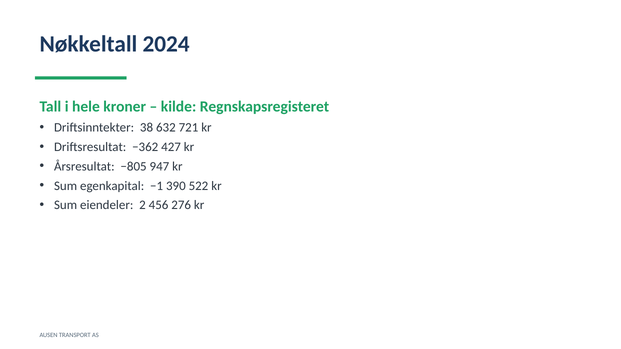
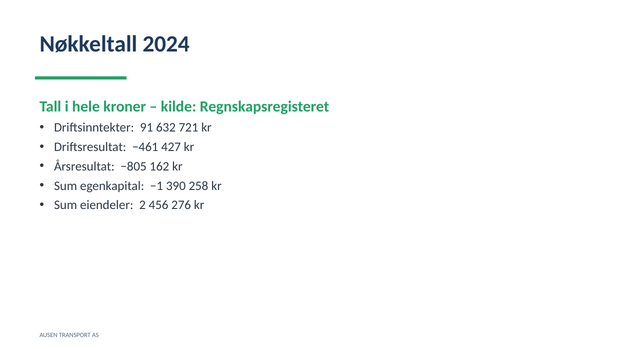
38: 38 -> 91
−362: −362 -> −461
947: 947 -> 162
522: 522 -> 258
